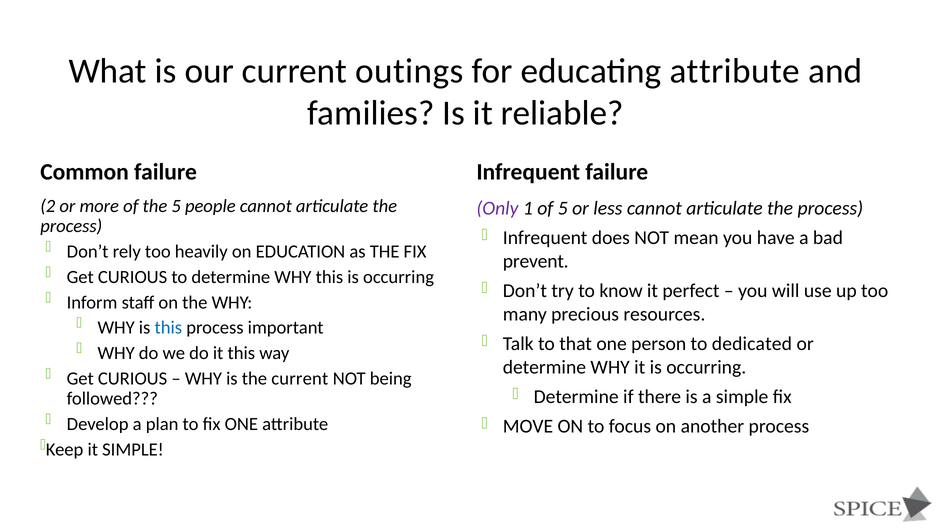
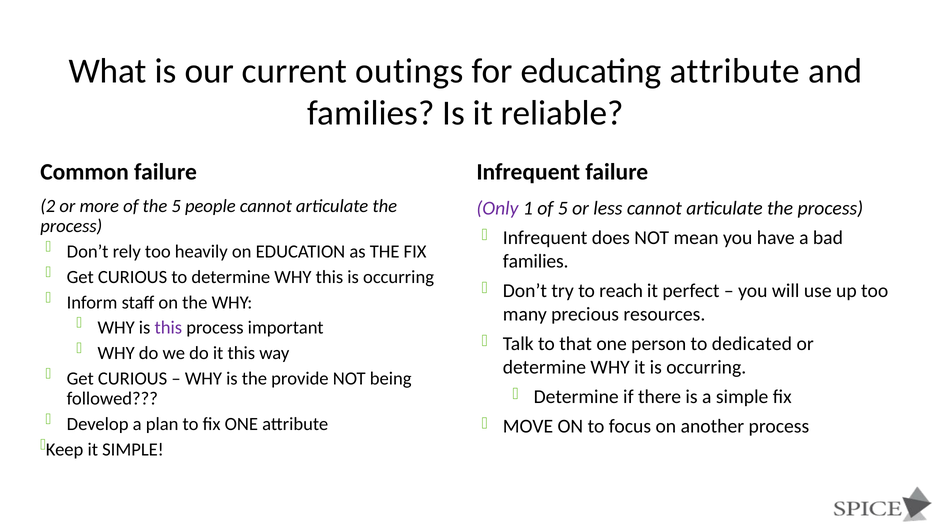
prevent at (536, 262): prevent -> families
know: know -> reach
this at (168, 328) colour: blue -> purple
the current: current -> provide
